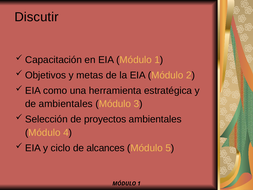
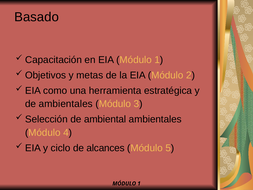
Discutir: Discutir -> Basado
proyectos: proyectos -> ambiental
